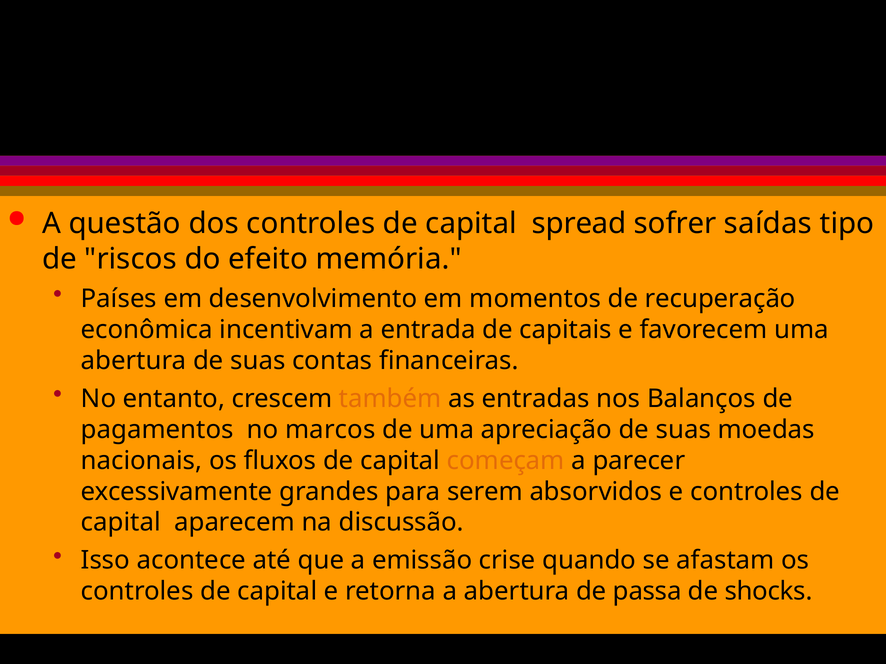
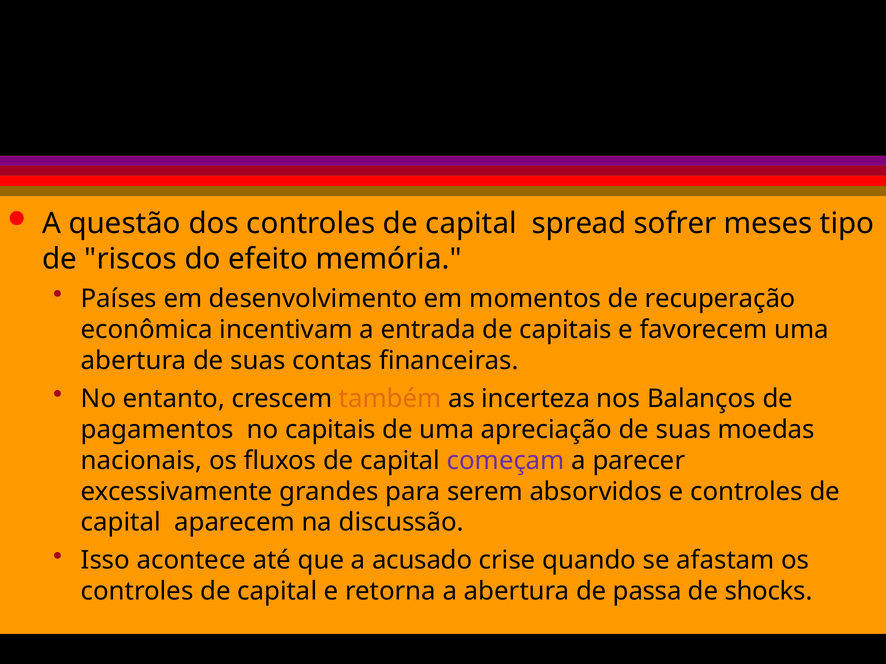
saídas: saídas -> meses
entradas: entradas -> incerteza
no marcos: marcos -> capitais
começam colour: orange -> purple
emissão: emissão -> acusado
